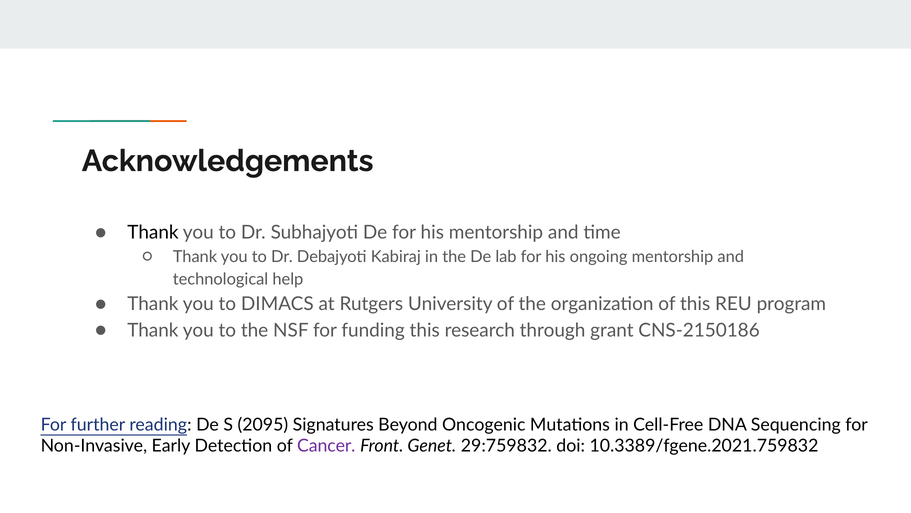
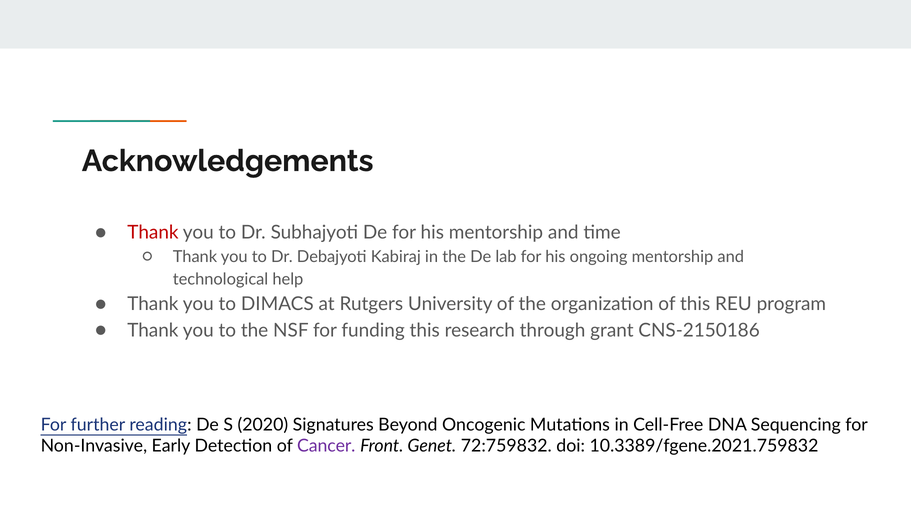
Thank at (153, 232) colour: black -> red
2095: 2095 -> 2020
29:759832: 29:759832 -> 72:759832
